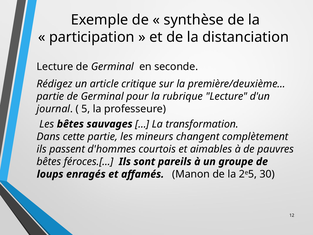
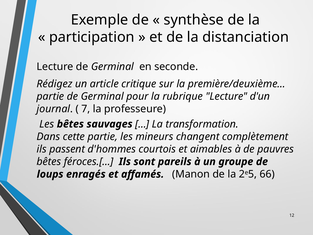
5: 5 -> 7
30: 30 -> 66
